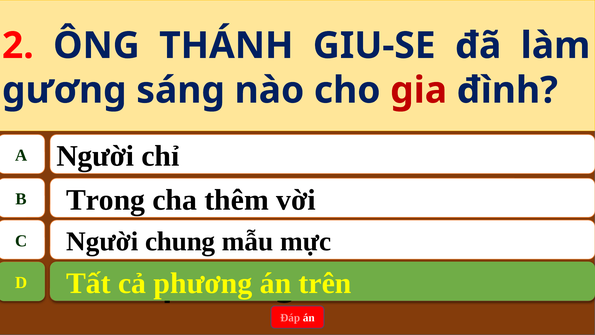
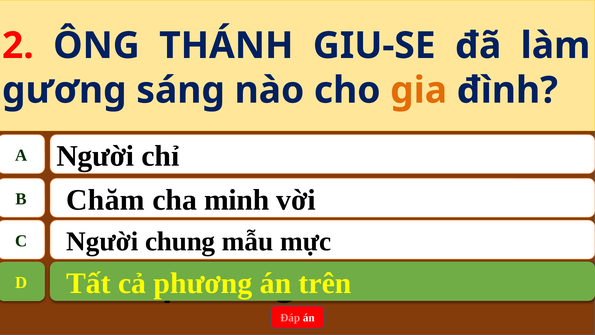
gia colour: red -> orange
Trong: Trong -> Chăm
thêm: thêm -> minh
